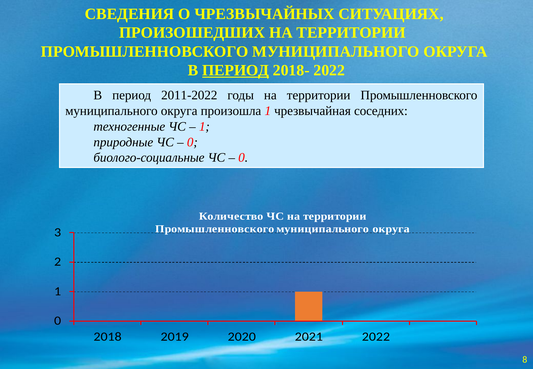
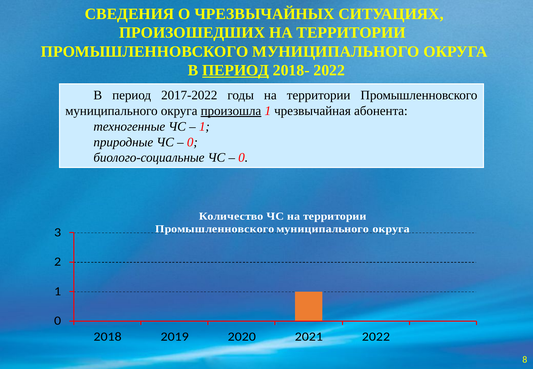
2011-2022: 2011-2022 -> 2017-2022
произошла underline: none -> present
соседних: соседних -> абонента
